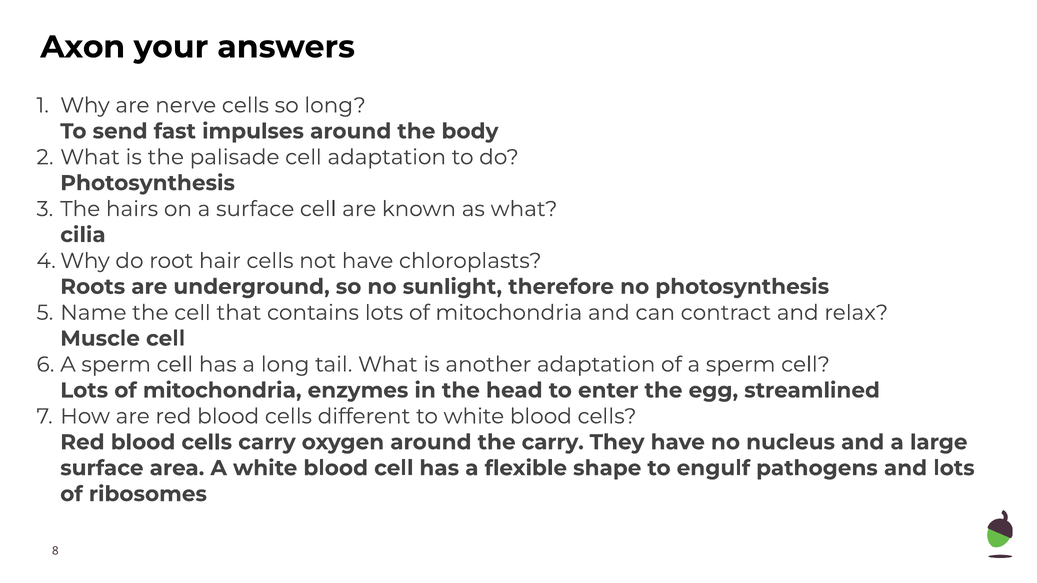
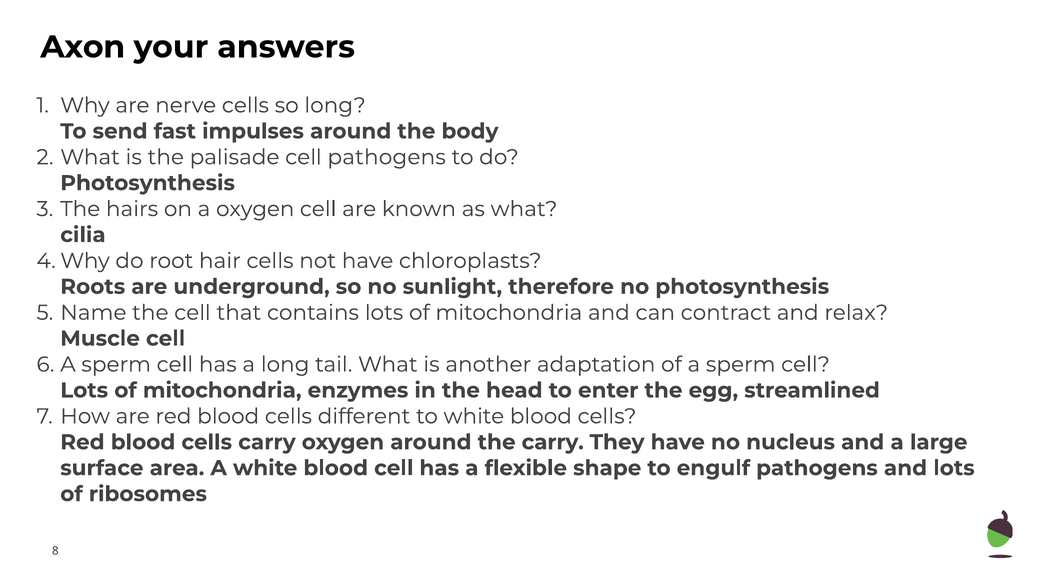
cell adaptation: adaptation -> pathogens
a surface: surface -> oxygen
